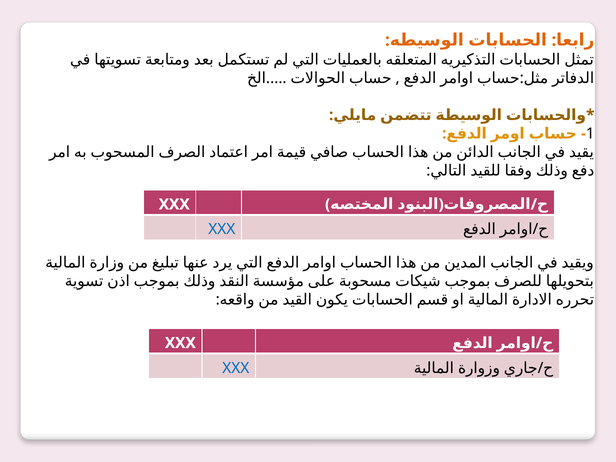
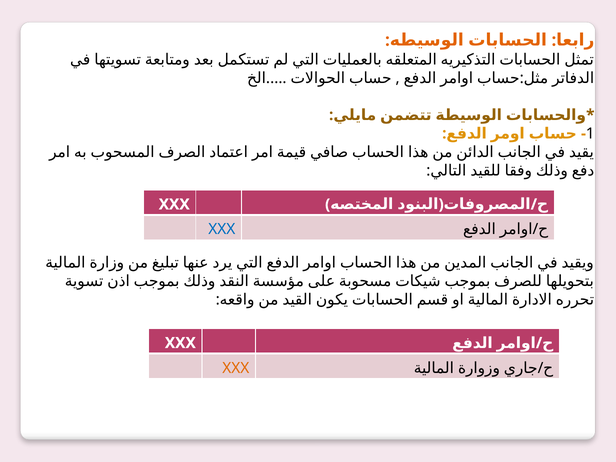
XXX at (236, 368) colour: blue -> orange
